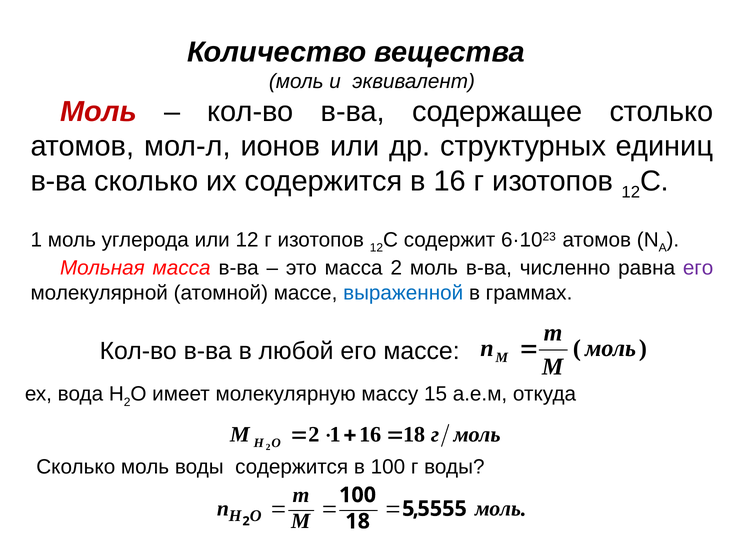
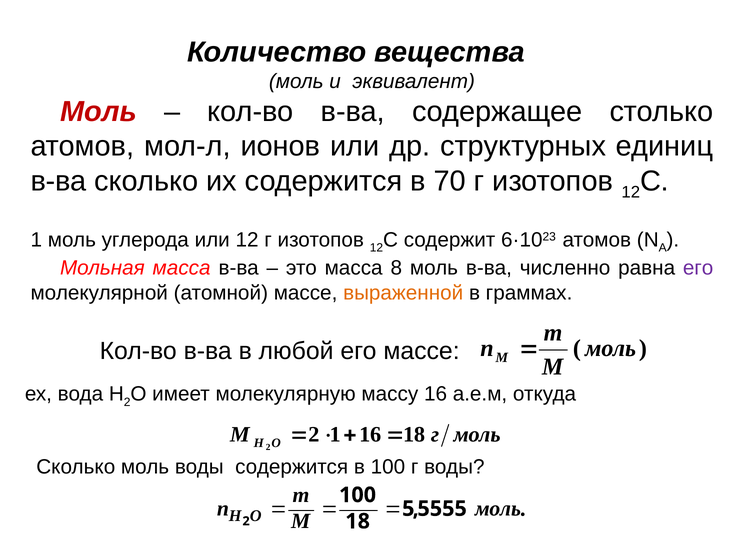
в 16: 16 -> 70
масса 2: 2 -> 8
выраженной colour: blue -> orange
массу 15: 15 -> 16
